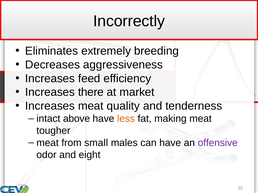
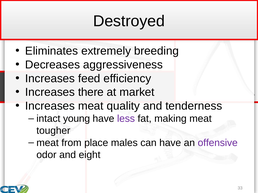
Incorrectly: Incorrectly -> Destroyed
above: above -> young
less colour: orange -> purple
small: small -> place
